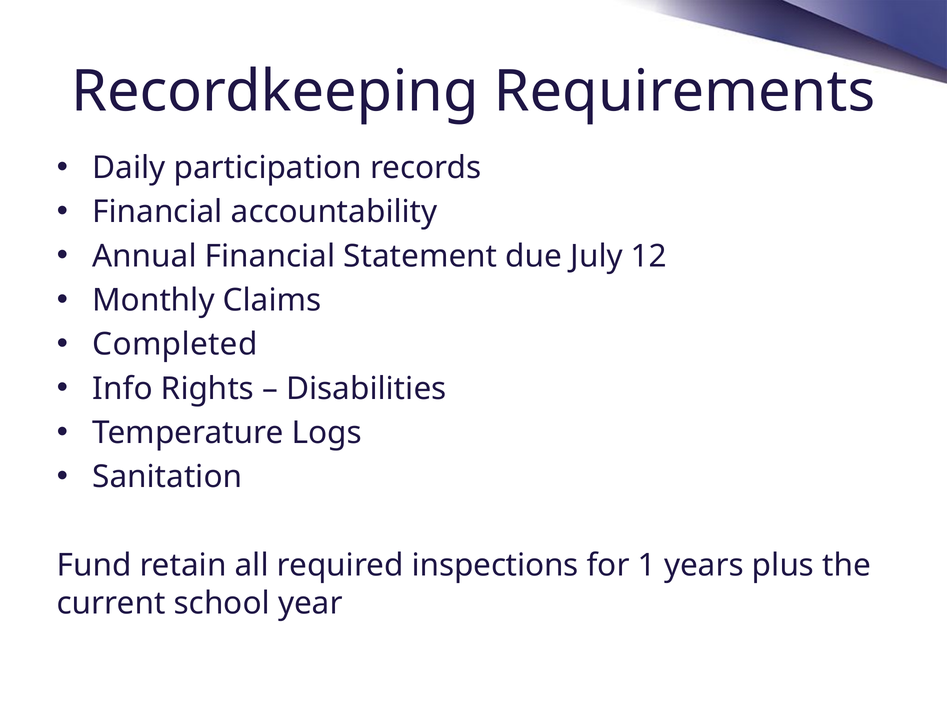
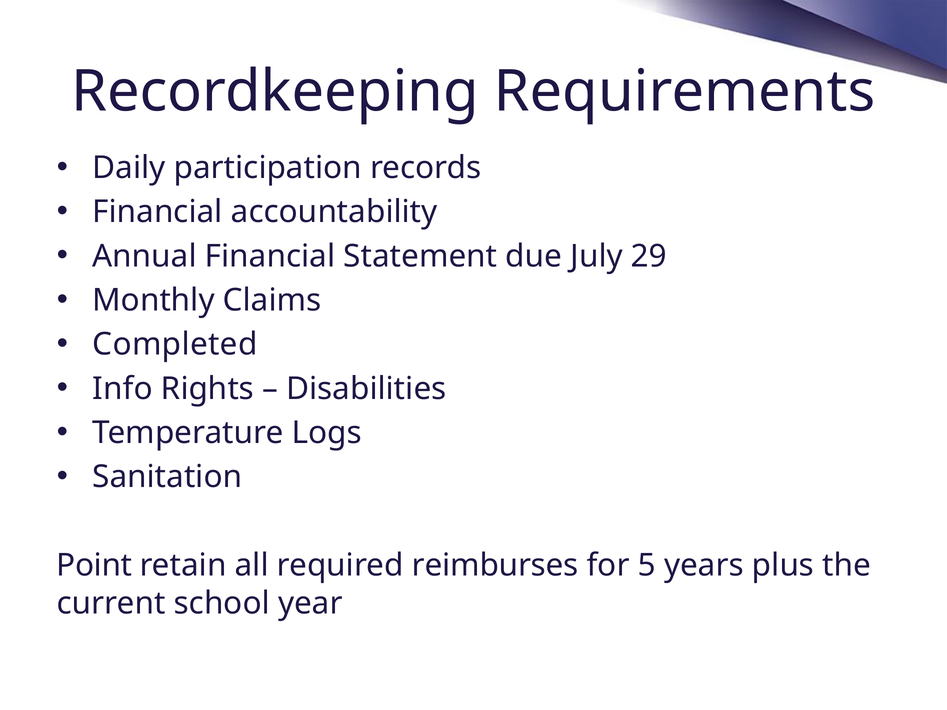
12: 12 -> 29
Fund: Fund -> Point
inspections: inspections -> reimburses
1: 1 -> 5
